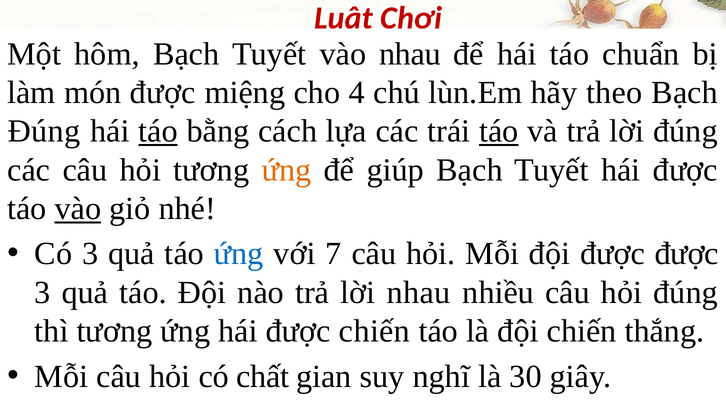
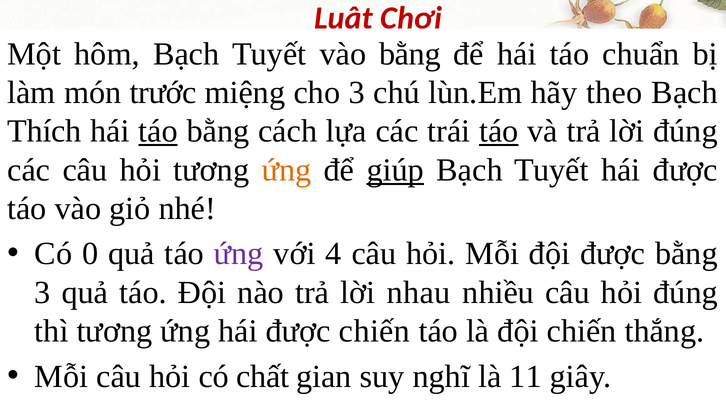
vào nhau: nhau -> bằng
món được: được -> trước
cho 4: 4 -> 3
Đúng at (44, 131): Đúng -> Thích
giúp underline: none -> present
vào at (78, 209) underline: present -> none
Có 3: 3 -> 0
ứng at (239, 254) colour: blue -> purple
7: 7 -> 4
được được: được -> bằng
30: 30 -> 11
